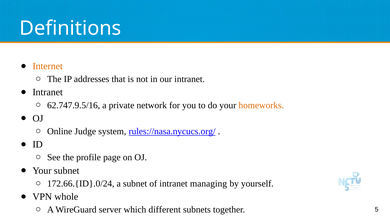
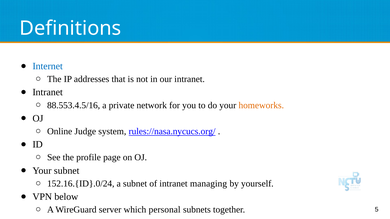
Internet colour: orange -> blue
62.747.9.5/16: 62.747.9.5/16 -> 88.553.4.5/16
172.66.{ID}.0/24: 172.66.{ID}.0/24 -> 152.16.{ID}.0/24
whole: whole -> below
different: different -> personal
